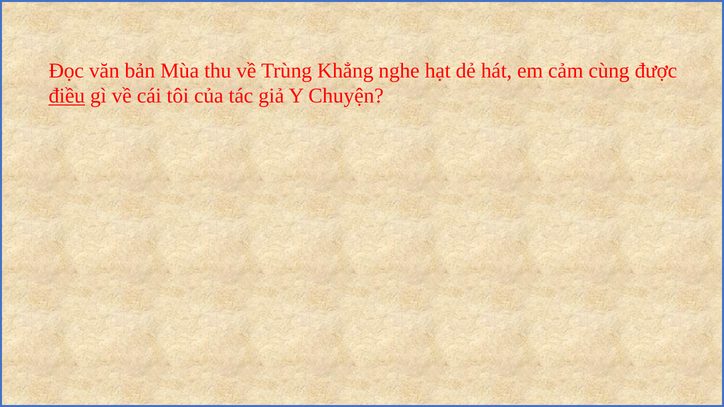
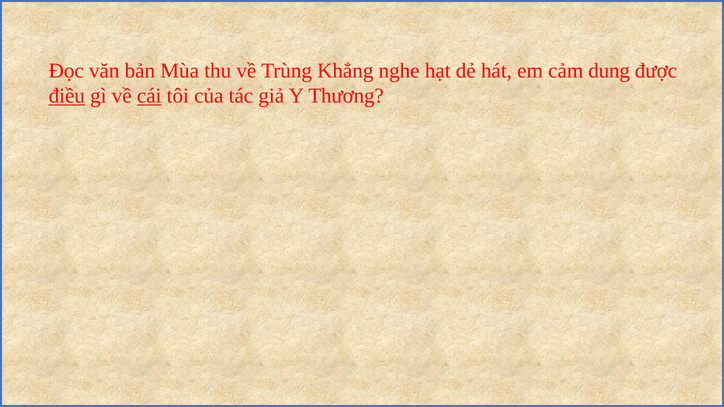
cùng: cùng -> dung
cái underline: none -> present
Chuyện: Chuyện -> Thương
